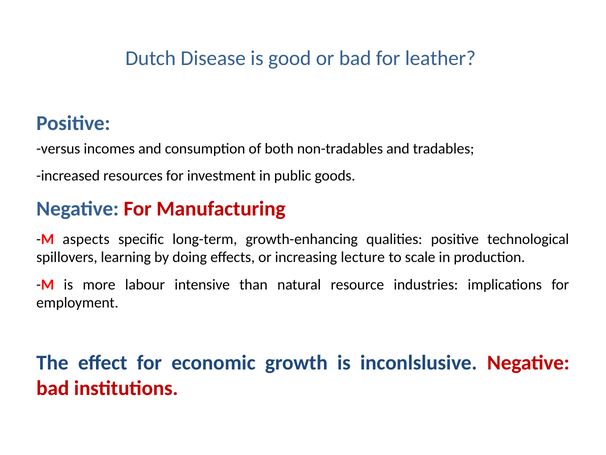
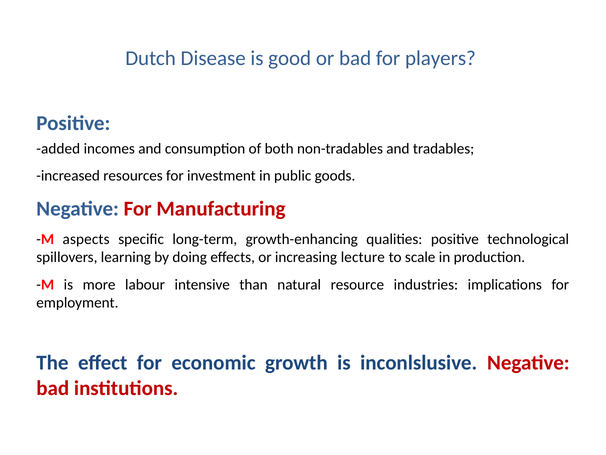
leather: leather -> players
versus: versus -> added
